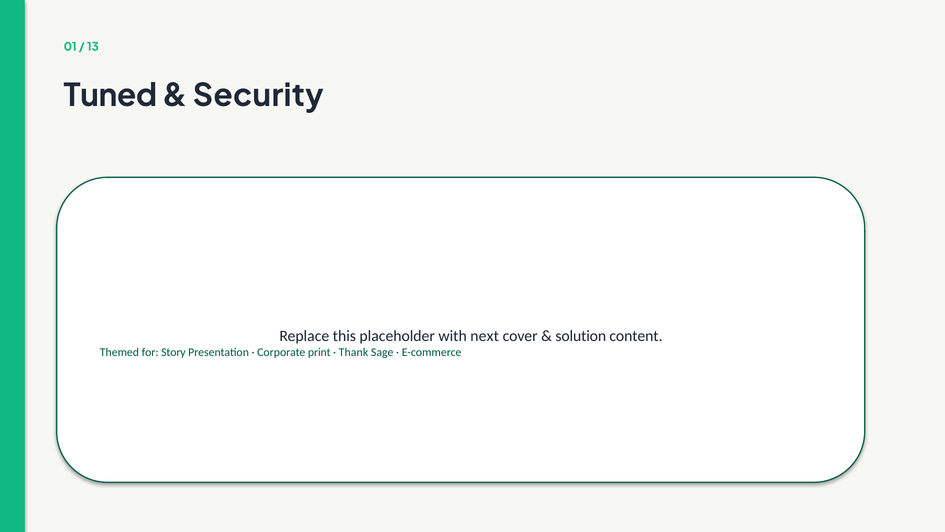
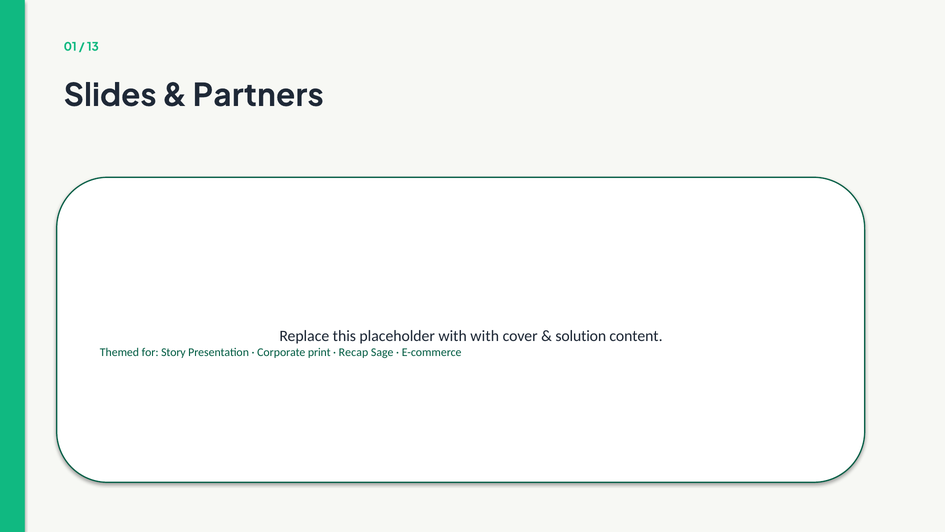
Tuned: Tuned -> Slides
Security: Security -> Partners
with next: next -> with
Thank: Thank -> Recap
